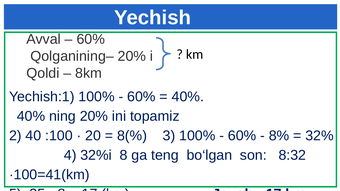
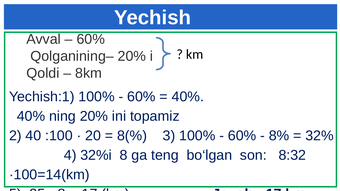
·100=41(km: ·100=41(km -> ·100=14(km
